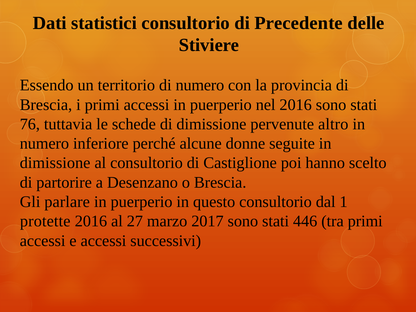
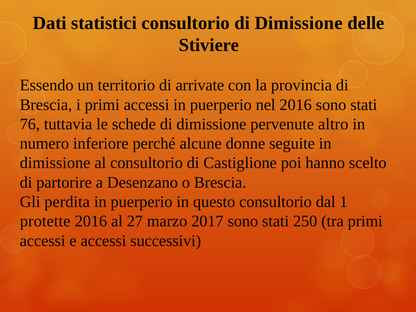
consultorio di Precedente: Precedente -> Dimissione
di numero: numero -> arrivate
parlare: parlare -> perdita
446: 446 -> 250
